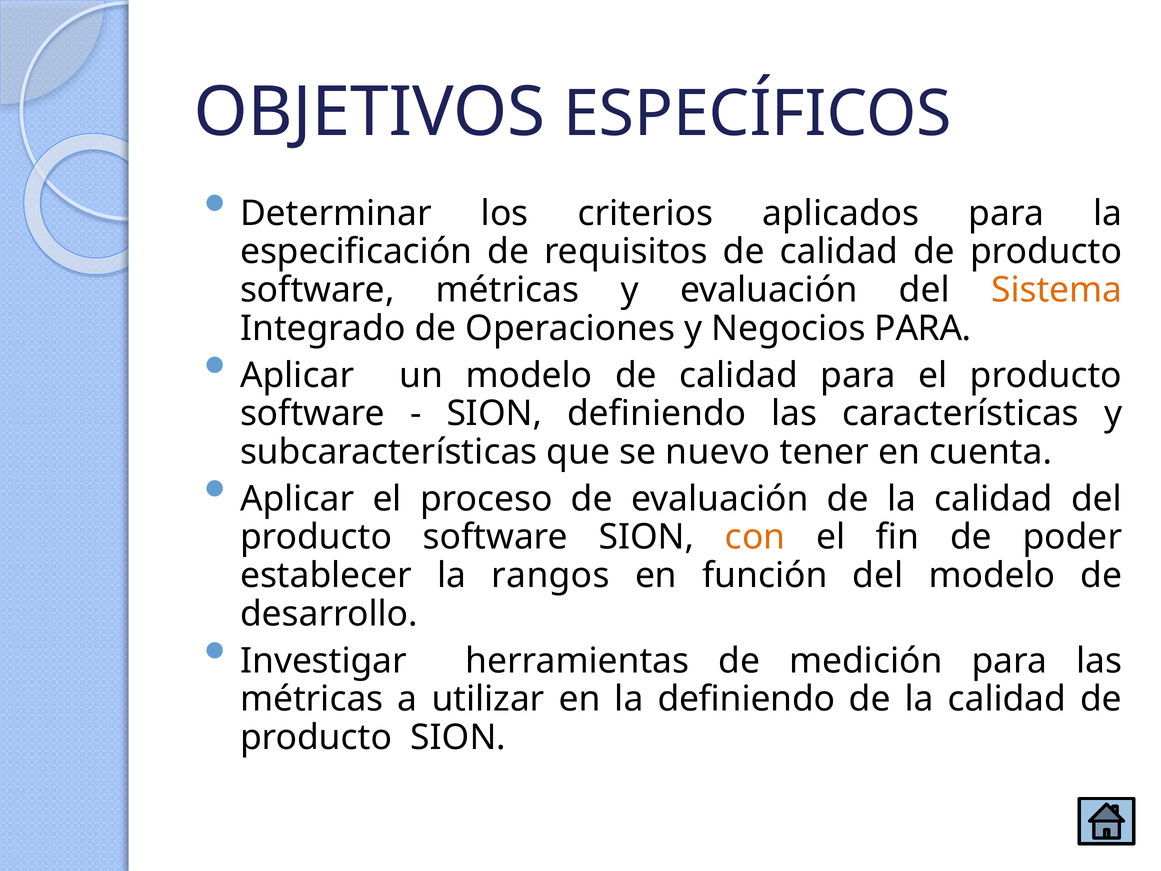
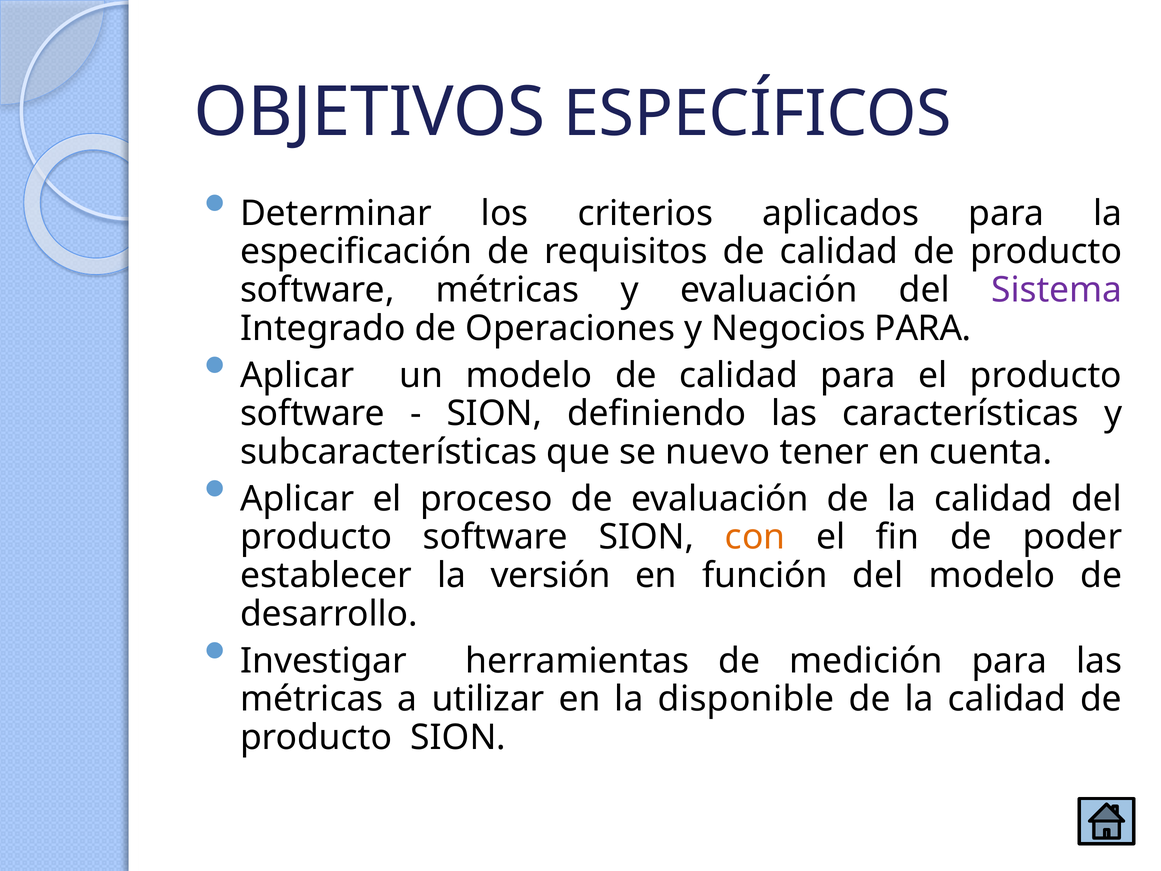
Sistema colour: orange -> purple
rangos: rangos -> versión
la definiendo: definiendo -> disponible
